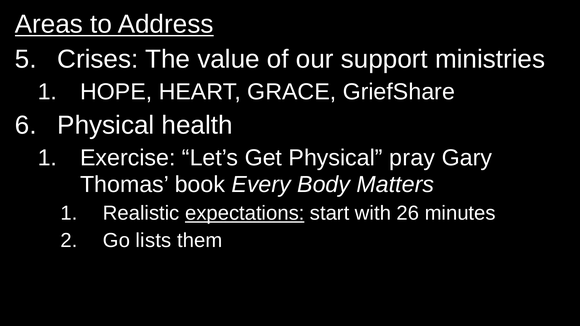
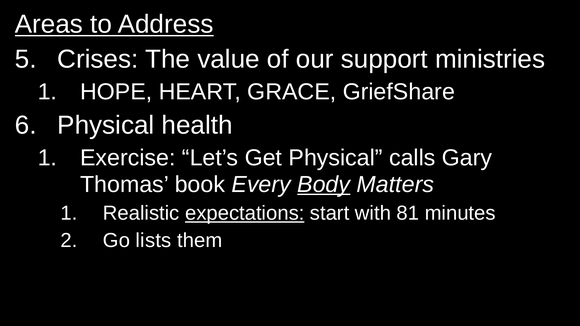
pray: pray -> calls
Body underline: none -> present
26: 26 -> 81
